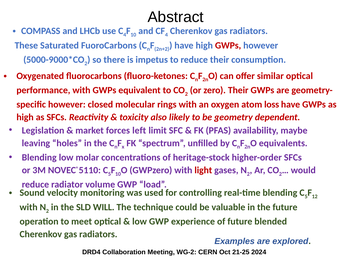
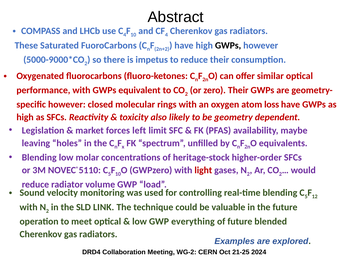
GWPs at (228, 45) colour: red -> black
WILL: WILL -> LINK
experience: experience -> everything
